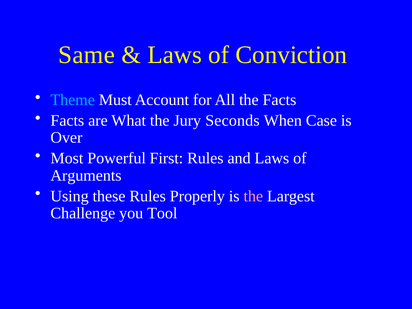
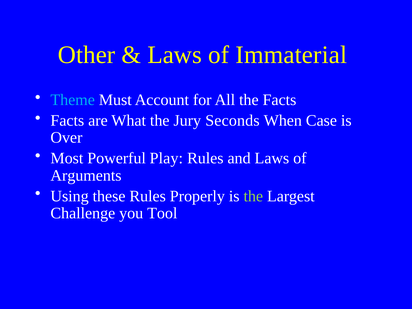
Same: Same -> Other
Conviction: Conviction -> Immaterial
First: First -> Play
the at (253, 196) colour: pink -> light green
